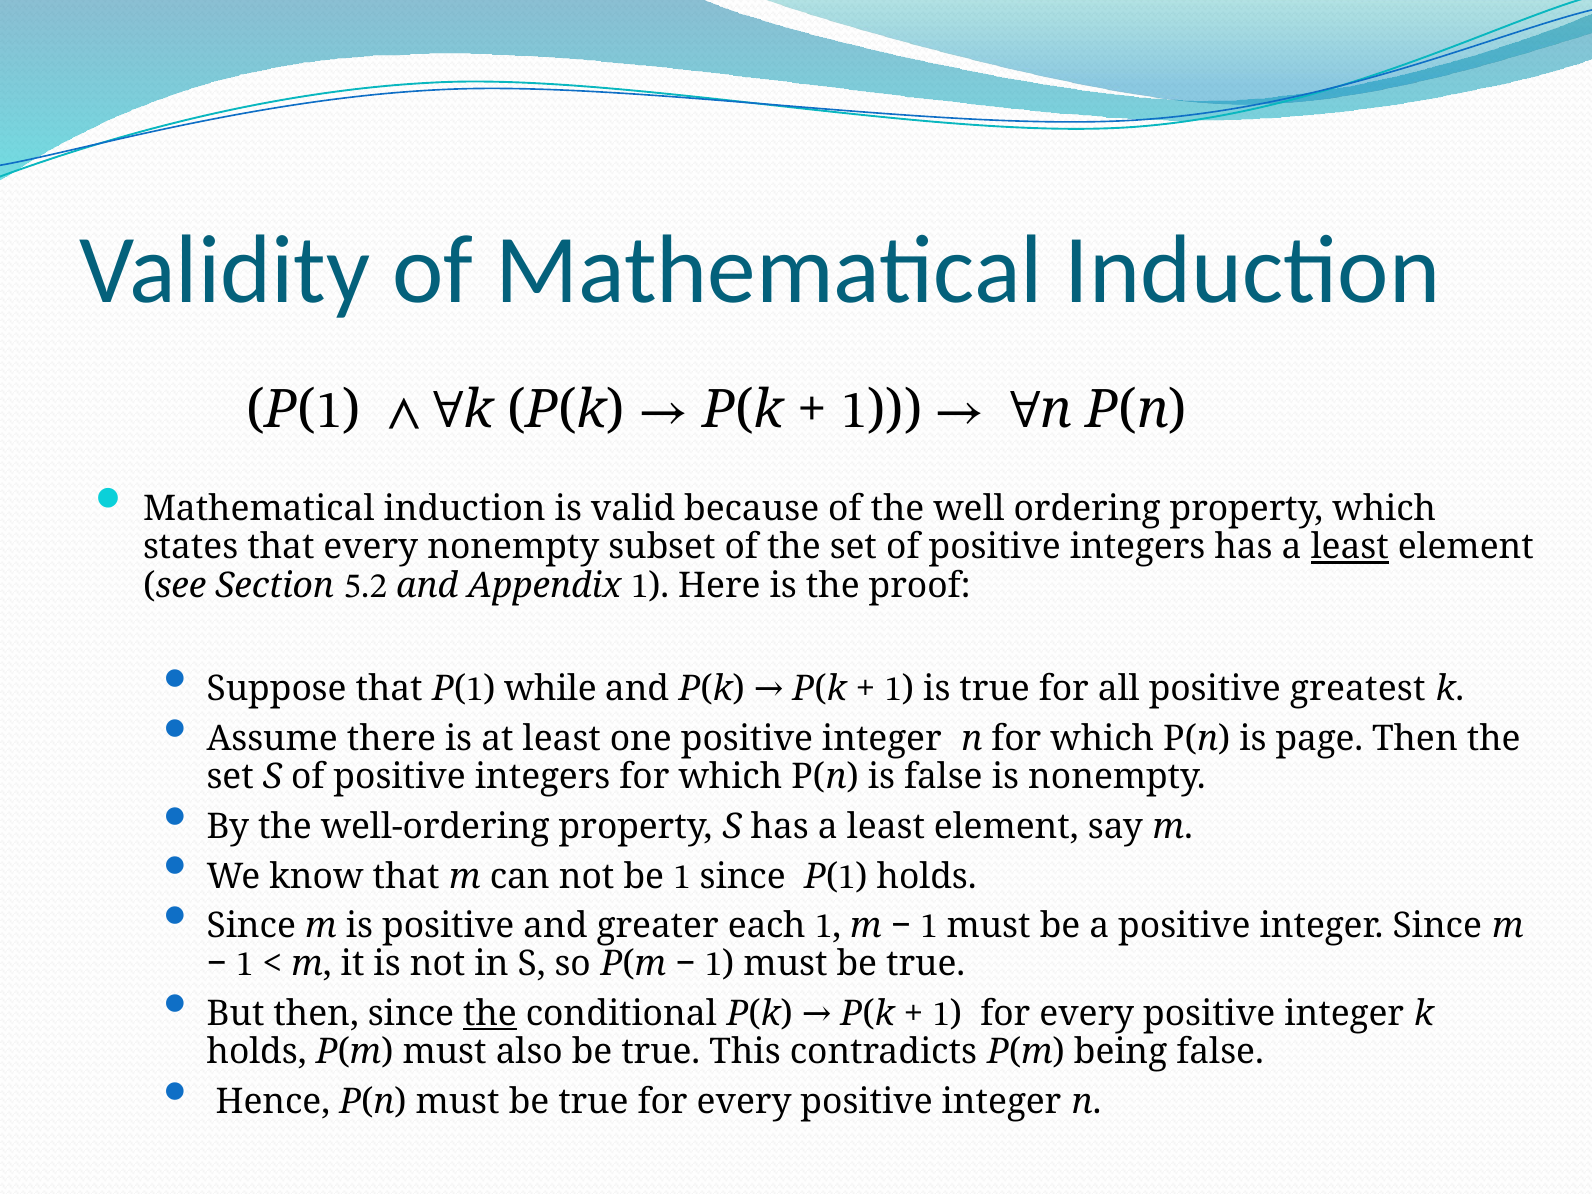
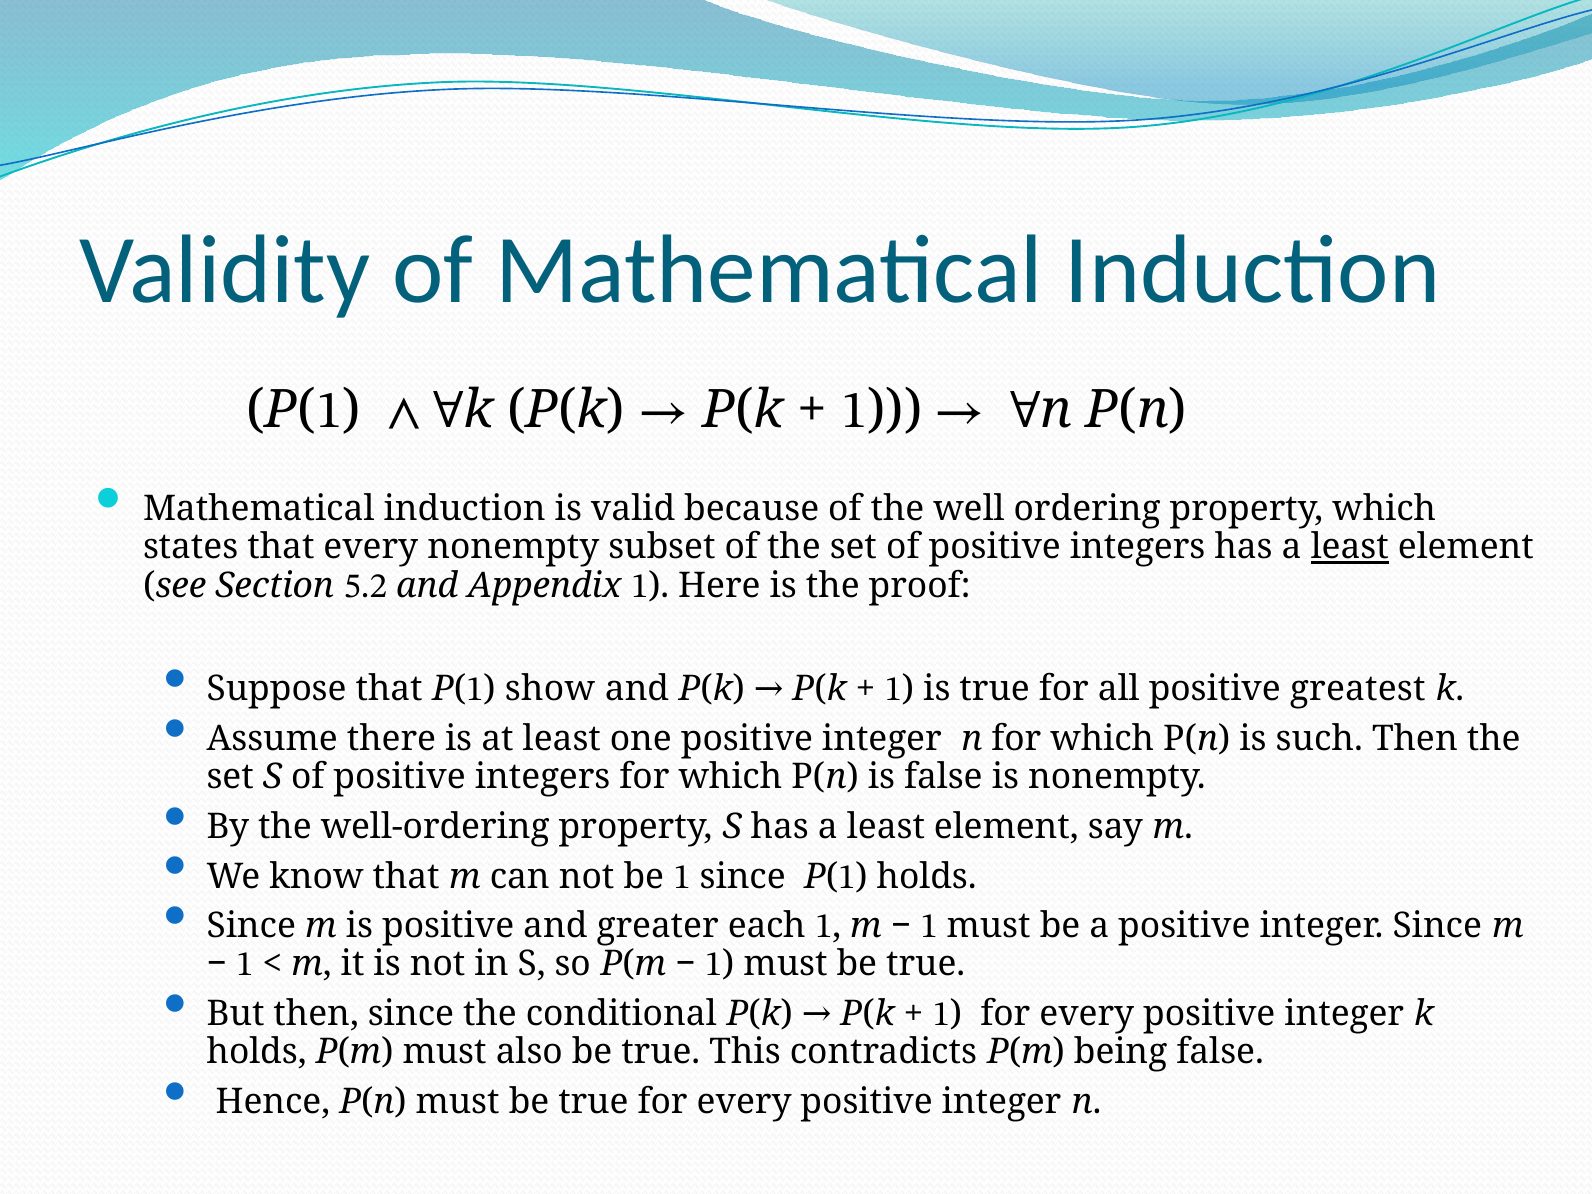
while: while -> show
page: page -> such
the at (490, 1014) underline: present -> none
